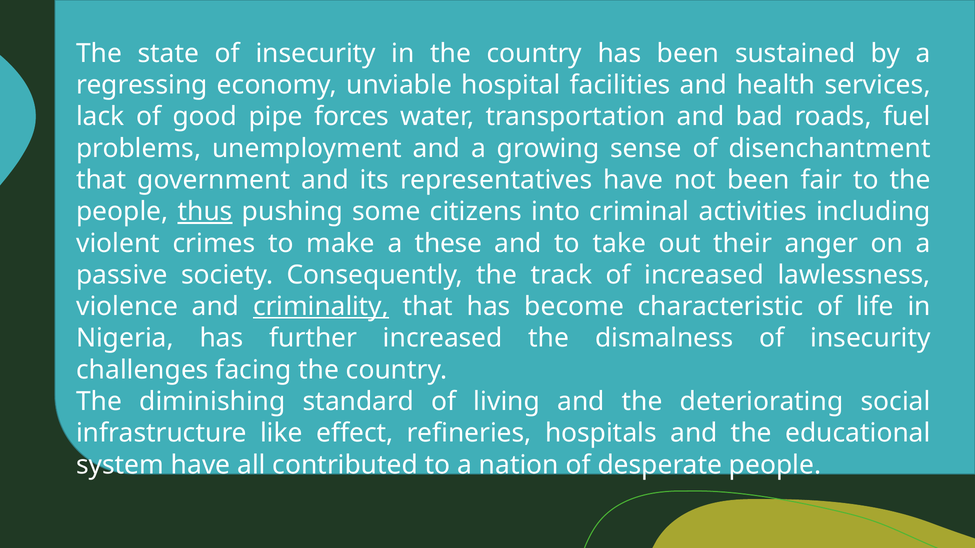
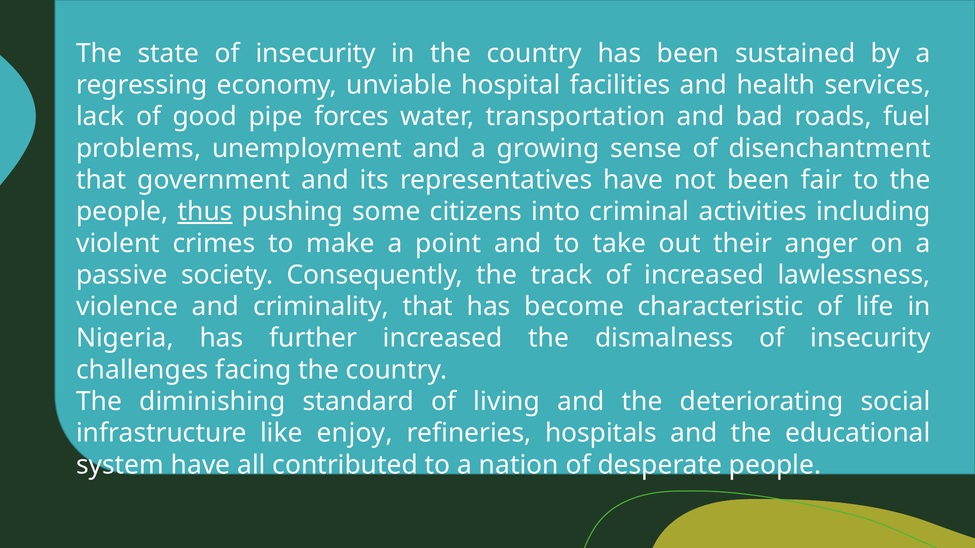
these: these -> point
criminality underline: present -> none
effect: effect -> enjoy
